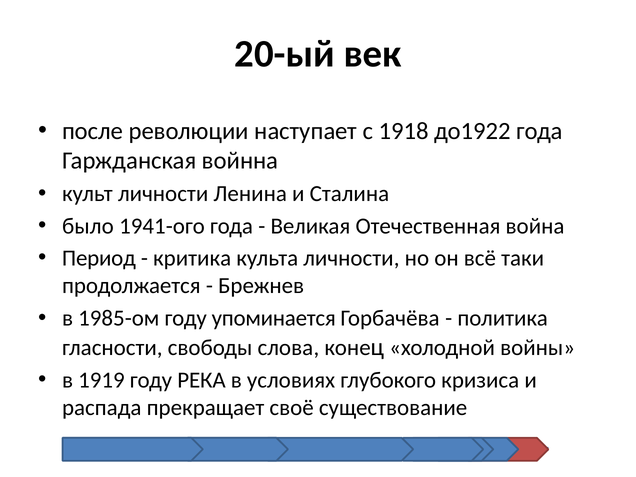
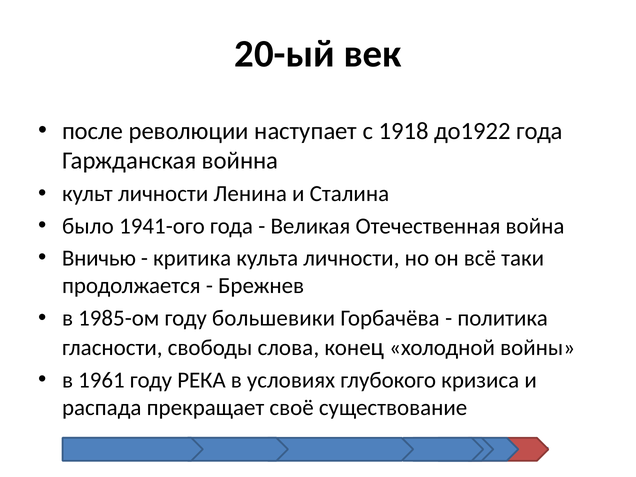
Период: Период -> Вничью
упоминается: упоминается -> большевики
1919: 1919 -> 1961
